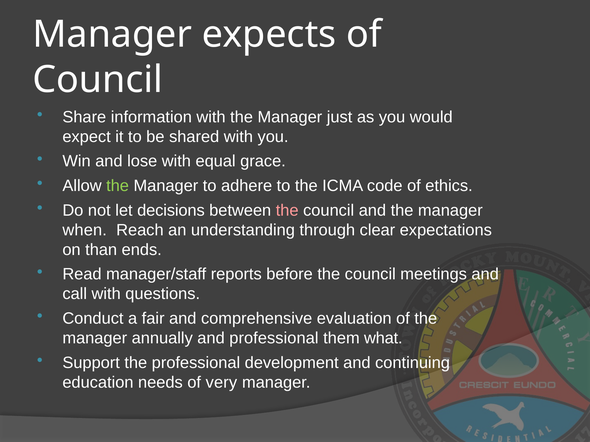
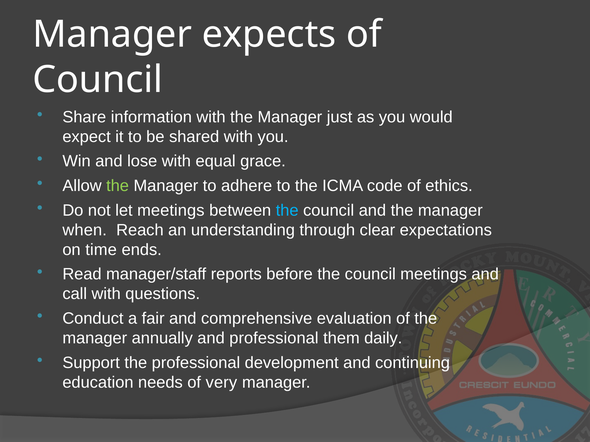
let decisions: decisions -> meetings
the at (287, 211) colour: pink -> light blue
than: than -> time
what: what -> daily
